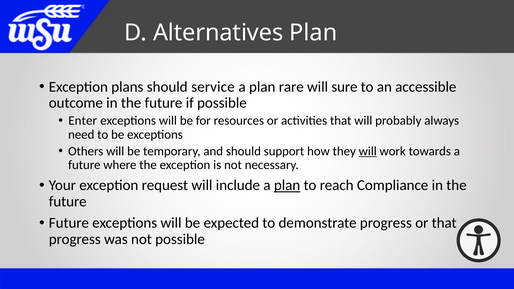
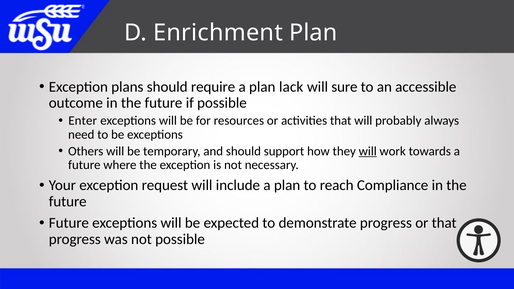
Alternatives: Alternatives -> Enrichment
service: service -> require
rare: rare -> lack
plan at (287, 185) underline: present -> none
